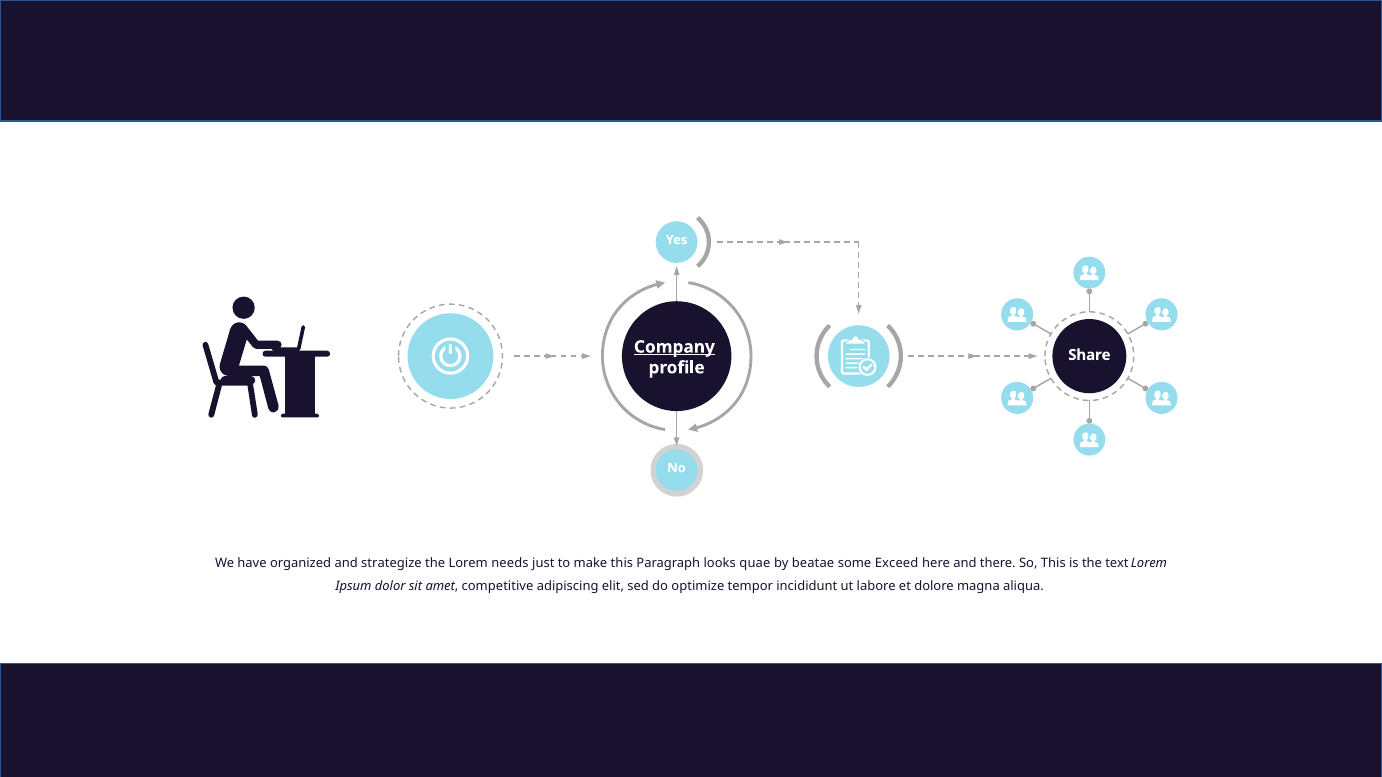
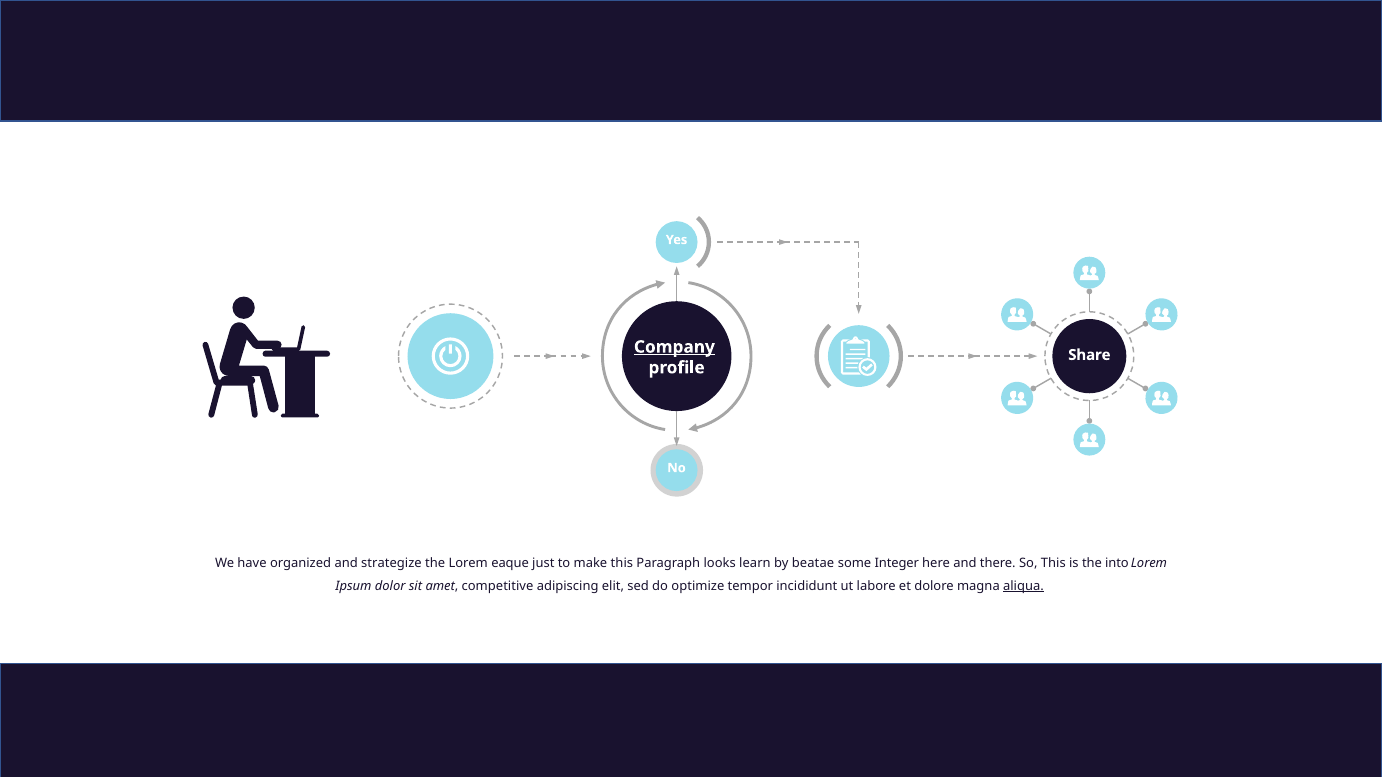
needs: needs -> eaque
quae: quae -> learn
Exceed: Exceed -> Integer
text: text -> into
aliqua underline: none -> present
